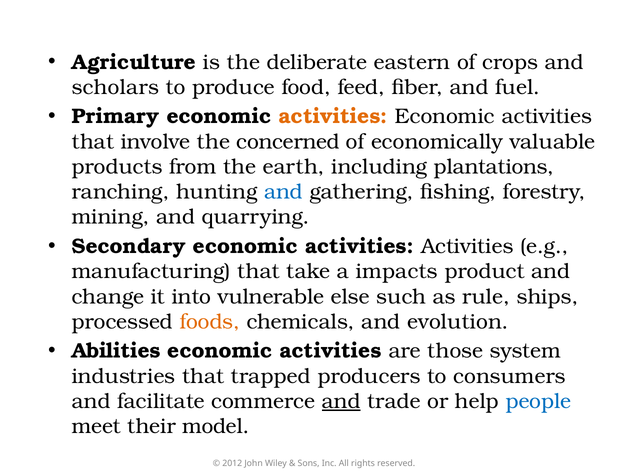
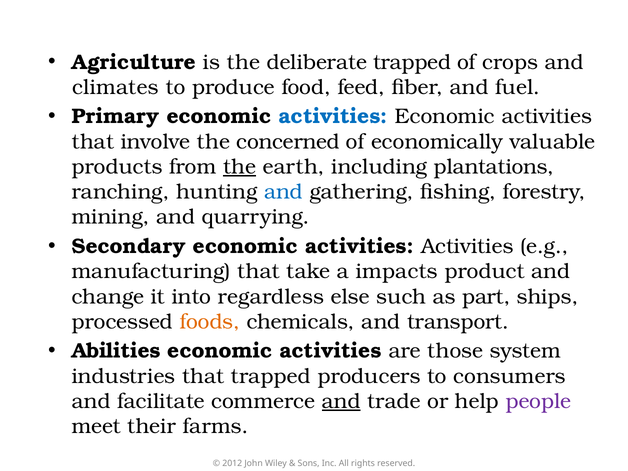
deliberate eastern: eastern -> trapped
scholars: scholars -> climates
activities at (333, 117) colour: orange -> blue
the at (240, 167) underline: none -> present
vulnerable: vulnerable -> regardless
rule: rule -> part
evolution: evolution -> transport
people colour: blue -> purple
model: model -> farms
